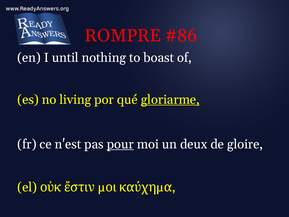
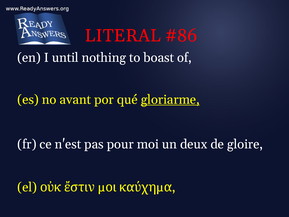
ROMPRE: ROMPRE -> LITERAL
living: living -> avant
pour underline: present -> none
